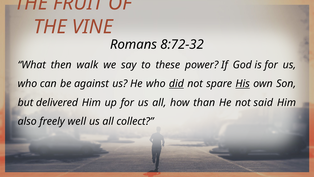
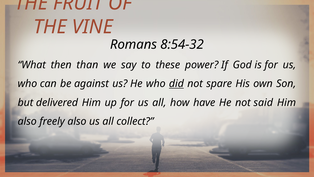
8:72-32: 8:72-32 -> 8:54-32
walk: walk -> than
His underline: present -> none
than: than -> have
freely well: well -> also
